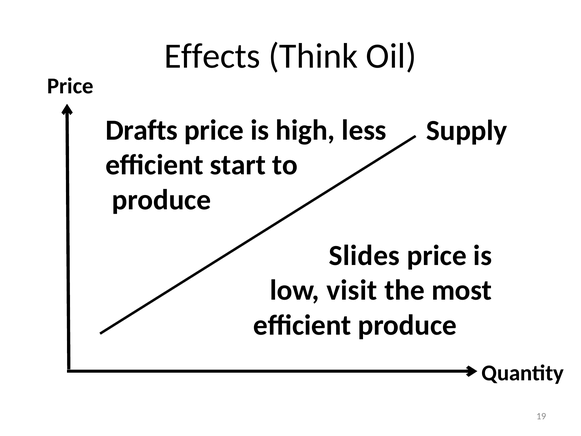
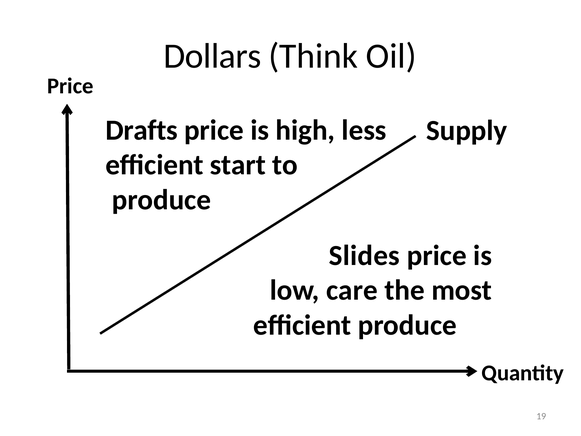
Effects: Effects -> Dollars
visit: visit -> care
